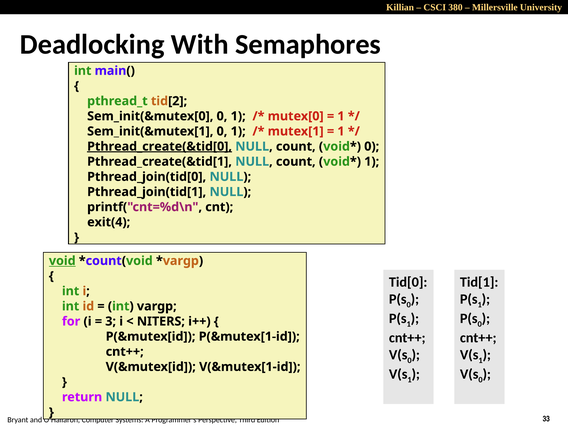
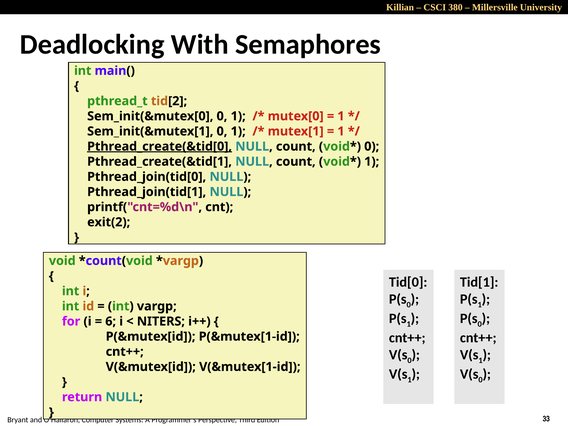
exit(4: exit(4 -> exit(2
void underline: present -> none
3: 3 -> 6
